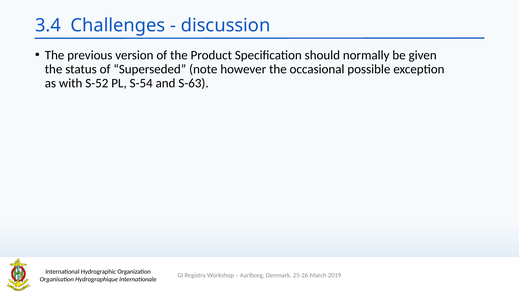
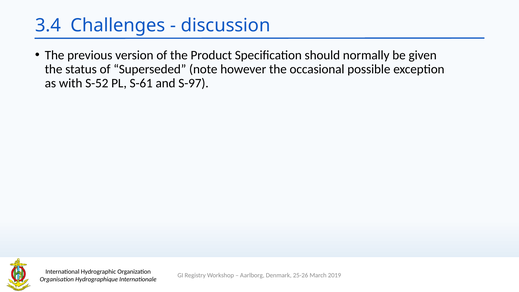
S-54: S-54 -> S-61
S-63: S-63 -> S-97
